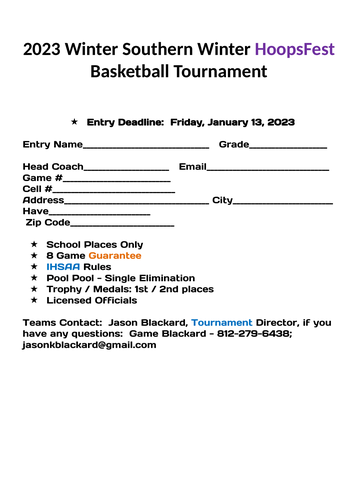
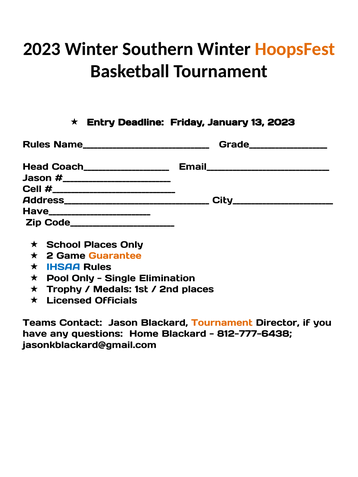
HoopsFest colour: purple -> orange
Entry at (36, 145): Entry -> Rules
Game at (37, 178): Game -> Jason
8: 8 -> 2
Pool Pool: Pool -> Only
Tournament at (222, 323) colour: blue -> orange
questions Game: Game -> Home
812-279-6438: 812-279-6438 -> 812-777-6438
